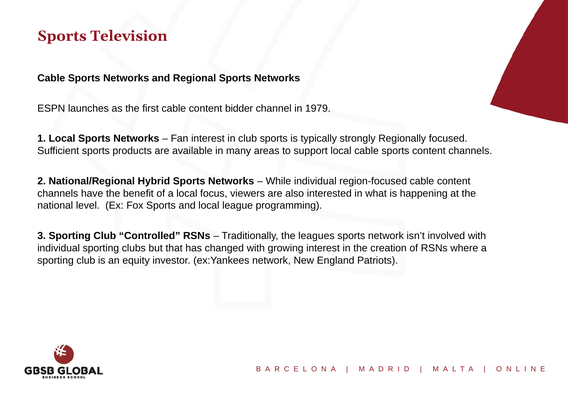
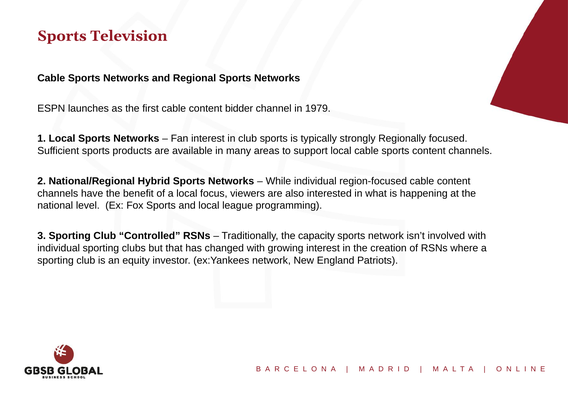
leagues: leagues -> capacity
